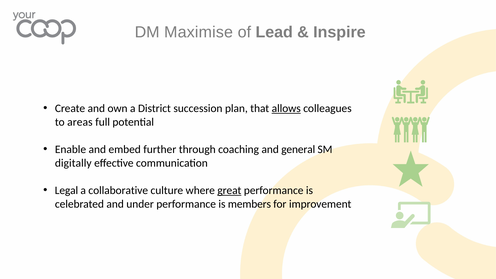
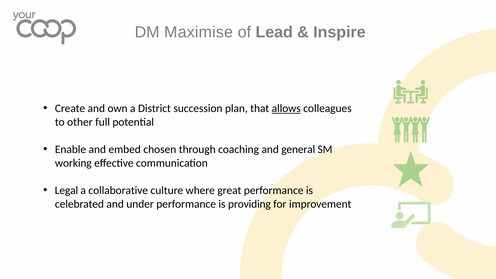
areas: areas -> other
further: further -> chosen
digitally: digitally -> working
great underline: present -> none
members: members -> providing
